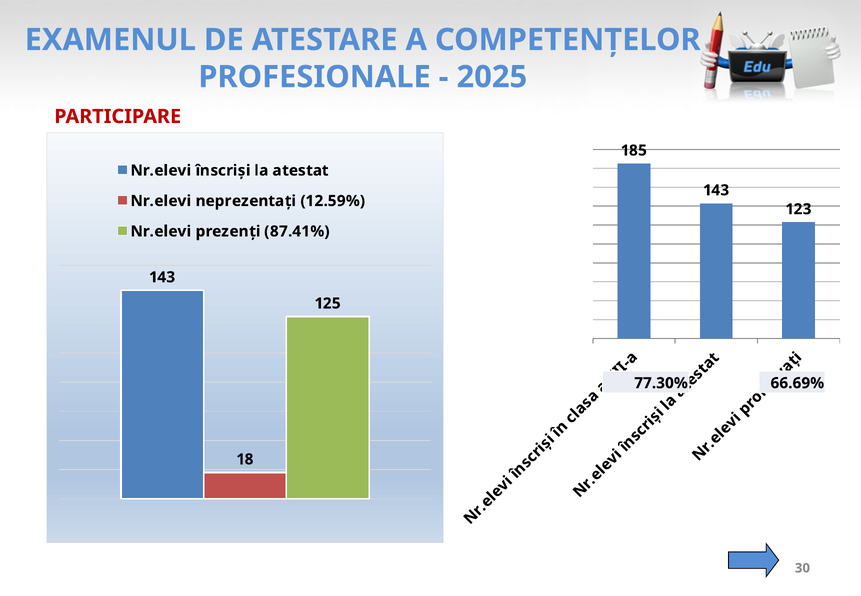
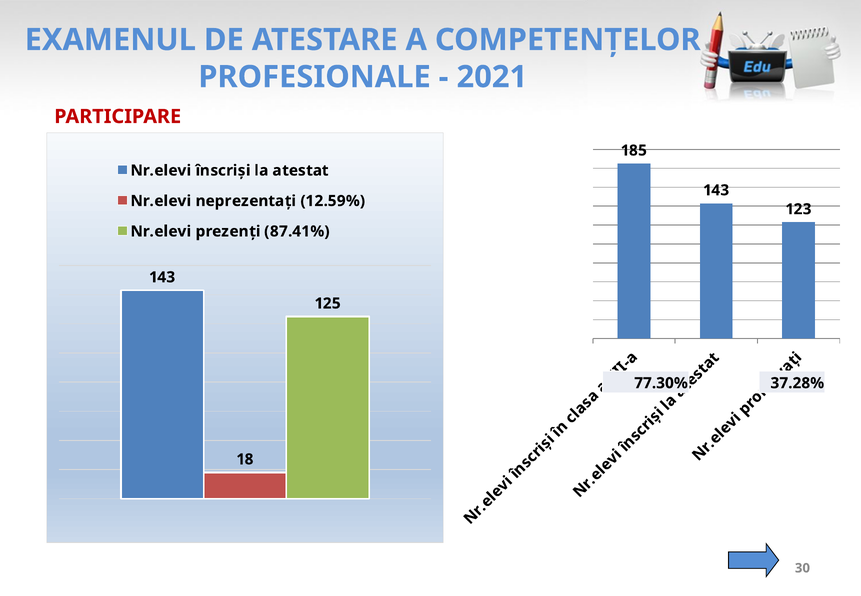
2025: 2025 -> 2021
66.69%: 66.69% -> 37.28%
